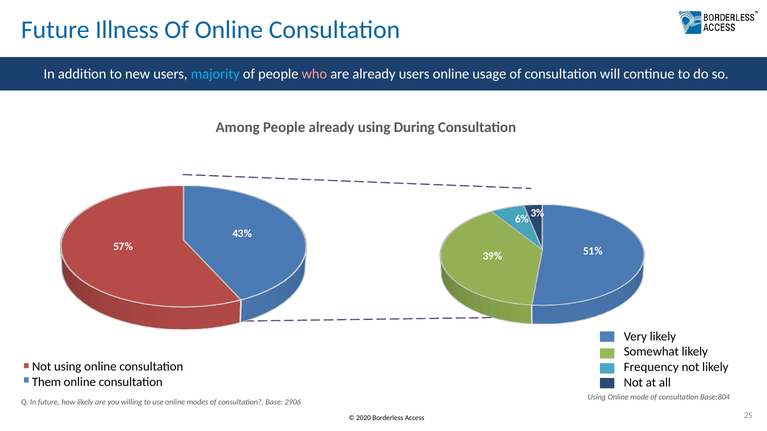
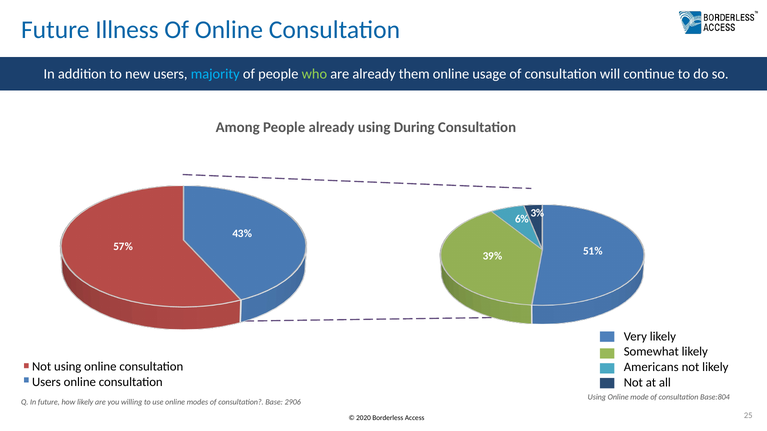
who colour: pink -> light green
already users: users -> them
Frequency: Frequency -> Americans
Them at (47, 382): Them -> Users
